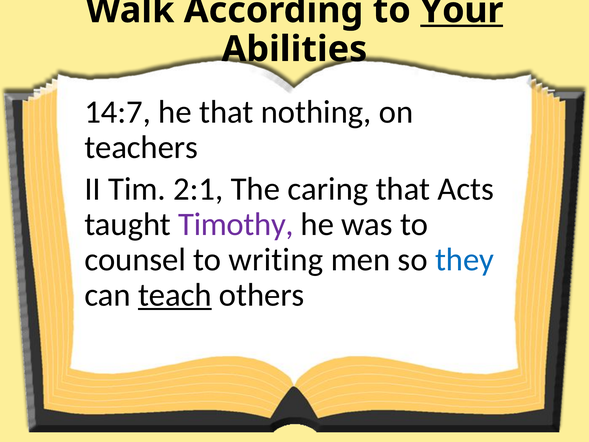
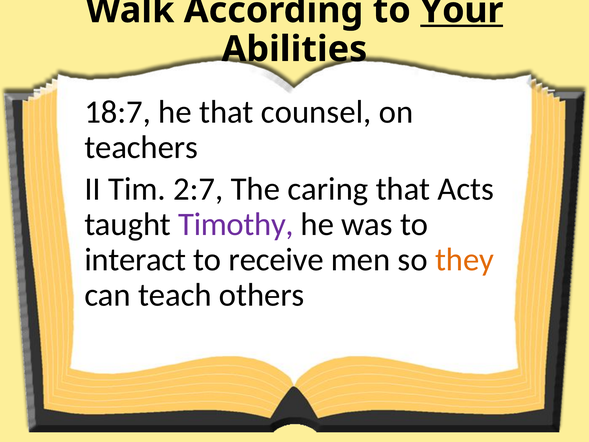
14:7: 14:7 -> 18:7
nothing: nothing -> counsel
2:1: 2:1 -> 2:7
counsel: counsel -> interact
writing: writing -> receive
they colour: blue -> orange
teach underline: present -> none
